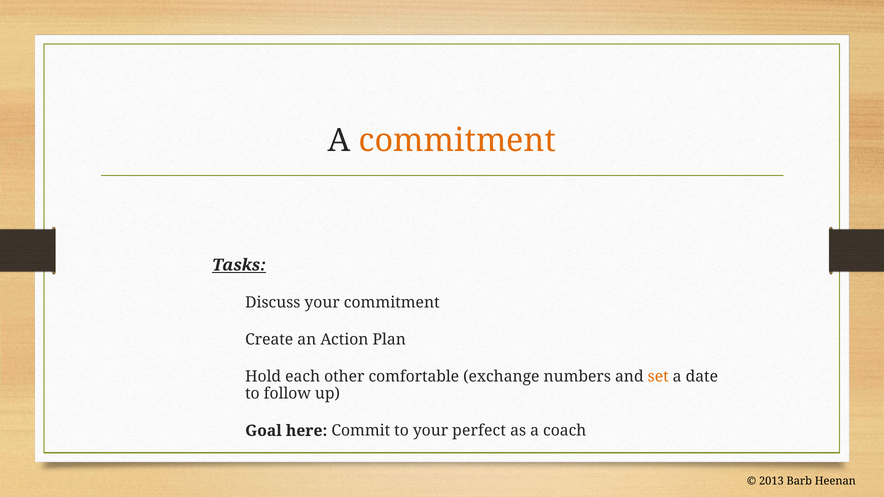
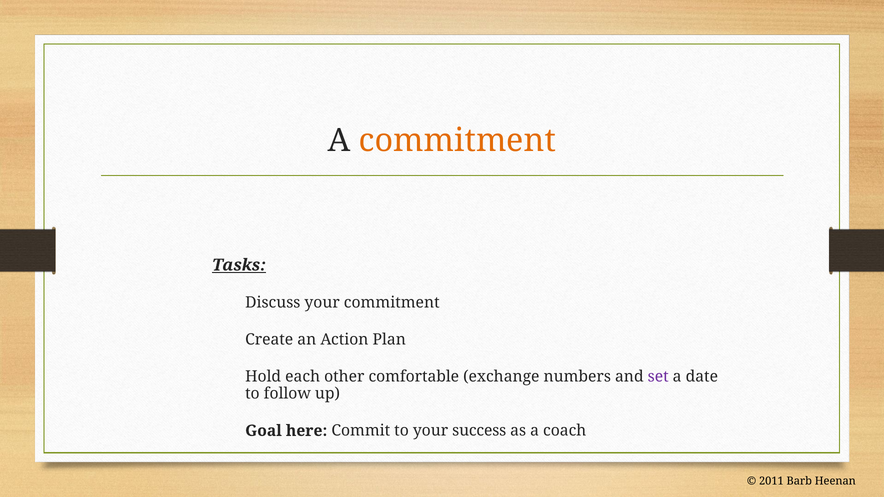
set colour: orange -> purple
perfect: perfect -> success
2013: 2013 -> 2011
